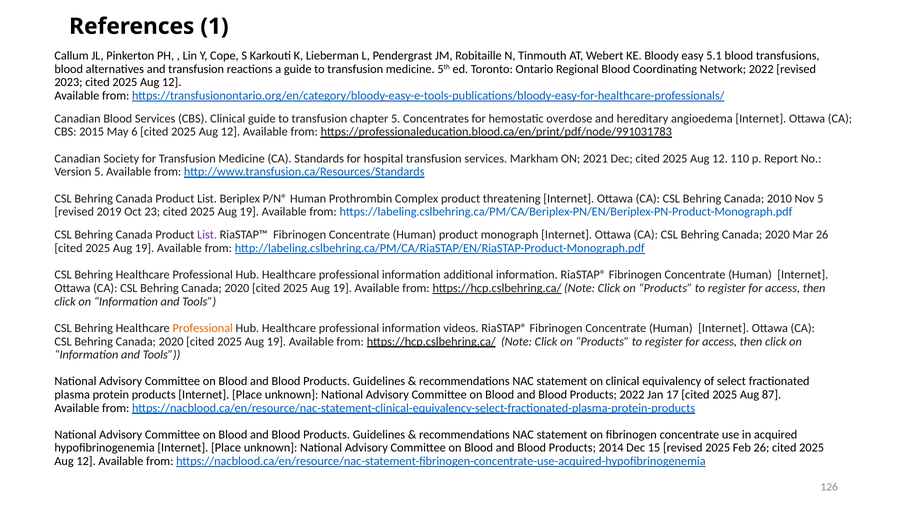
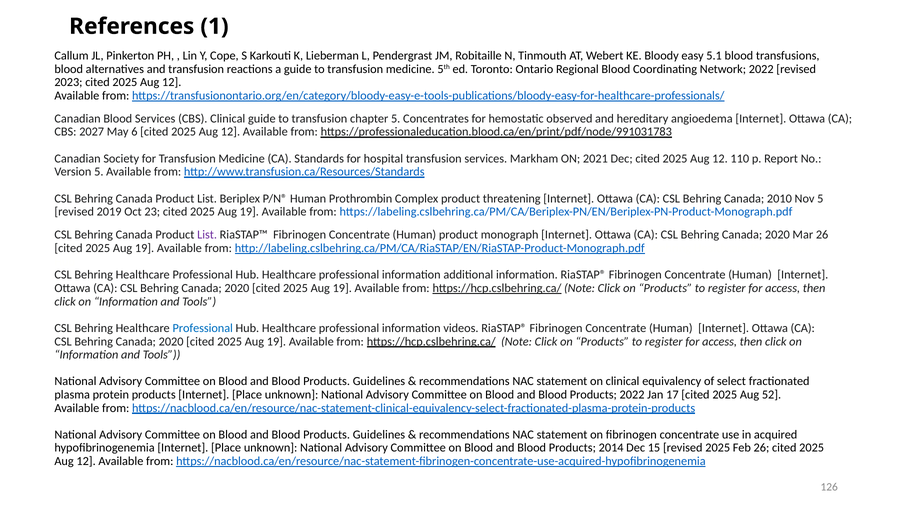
overdose: overdose -> observed
2015: 2015 -> 2027
Professional at (203, 328) colour: orange -> blue
87: 87 -> 52
